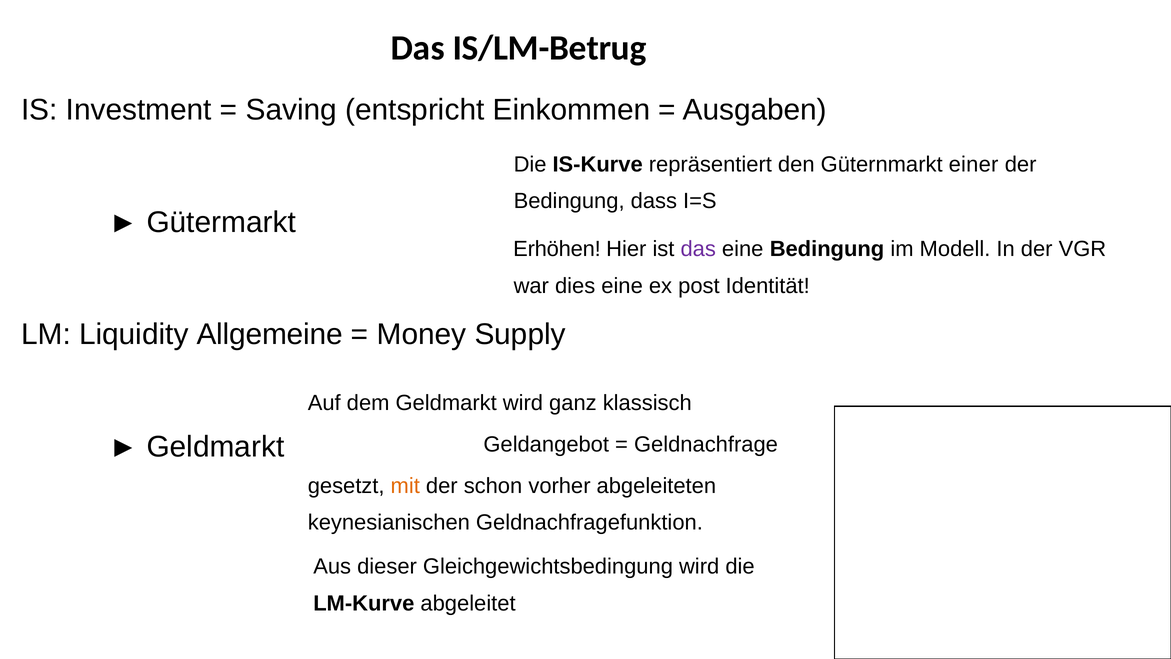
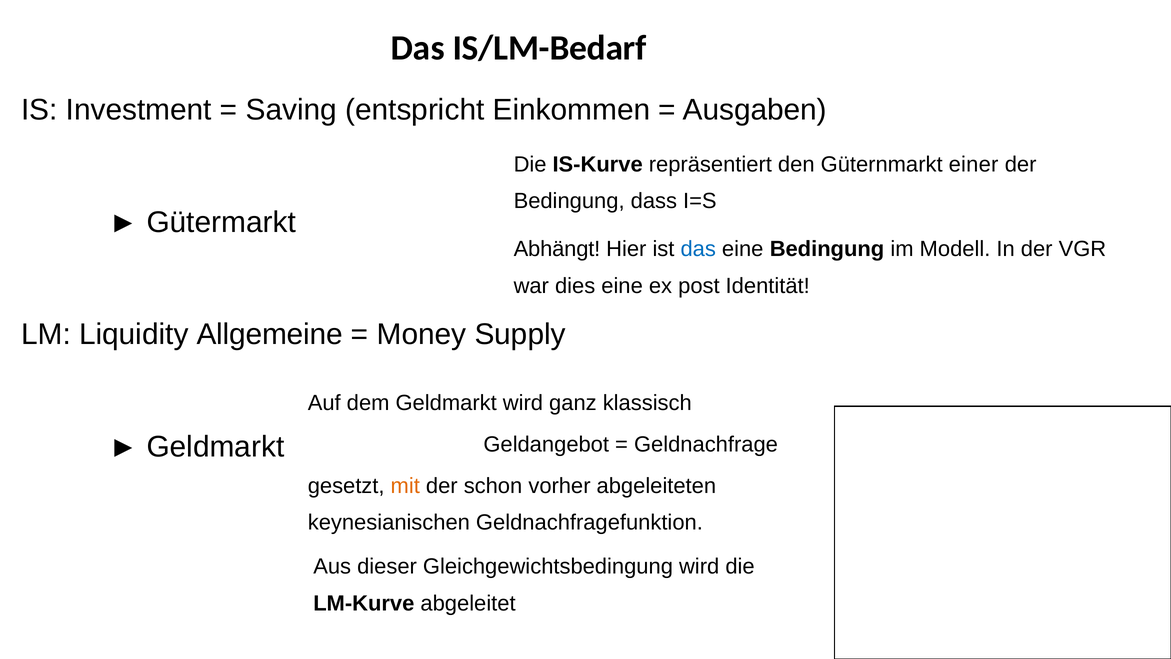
IS/LM-Betrug: IS/LM-Betrug -> IS/LM-Bedarf
Erhöhen: Erhöhen -> Abhängt
das at (698, 249) colour: purple -> blue
